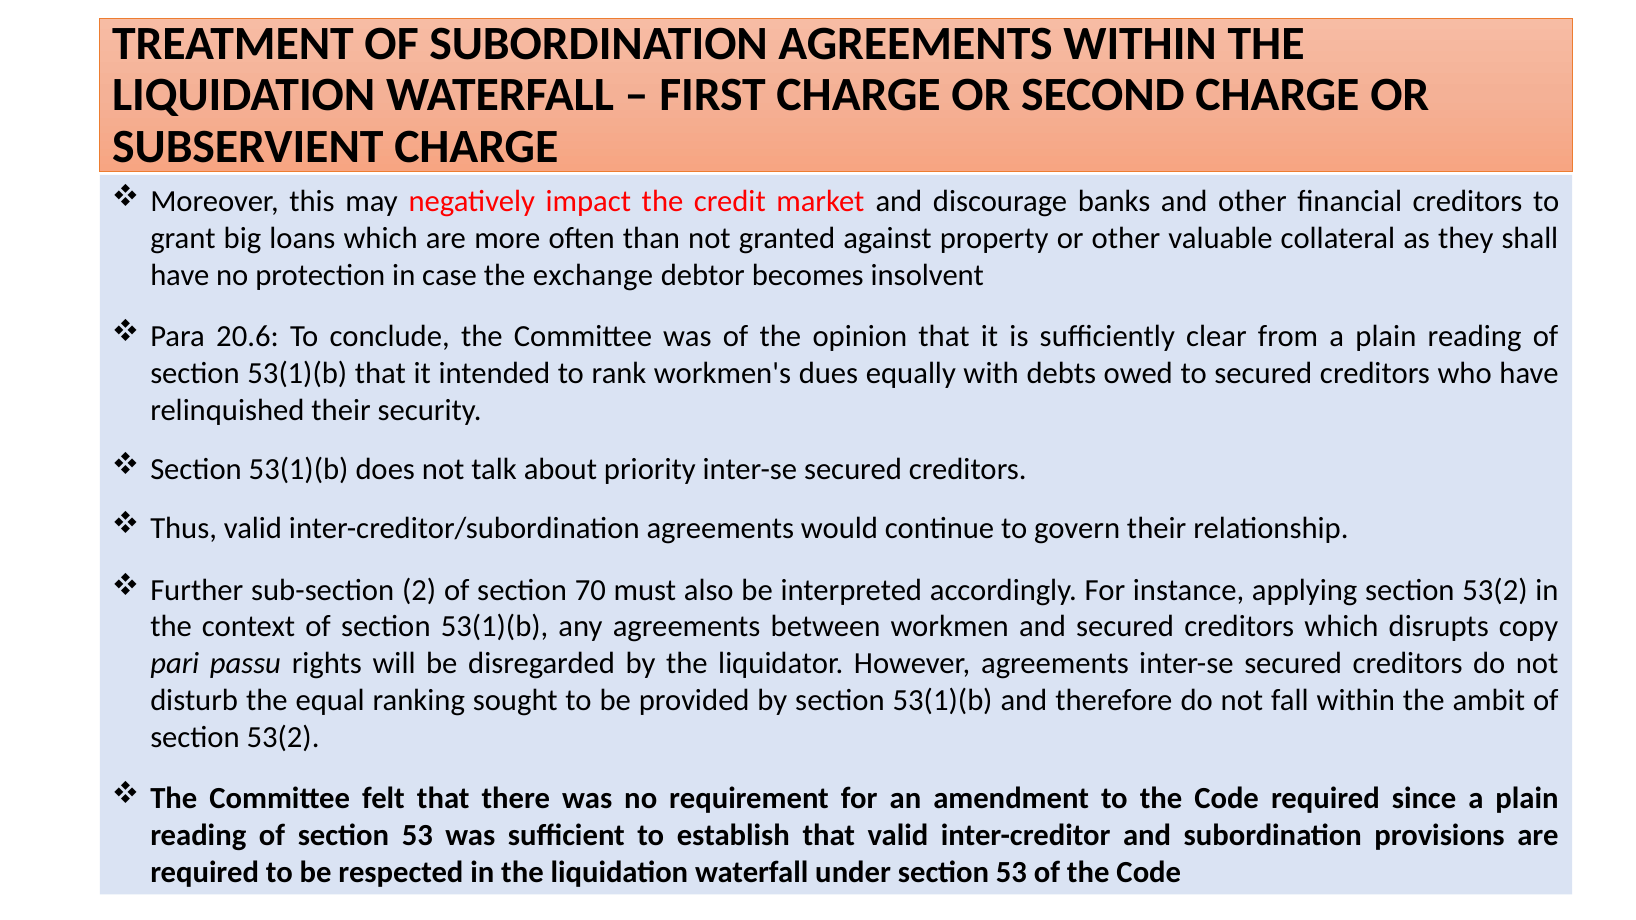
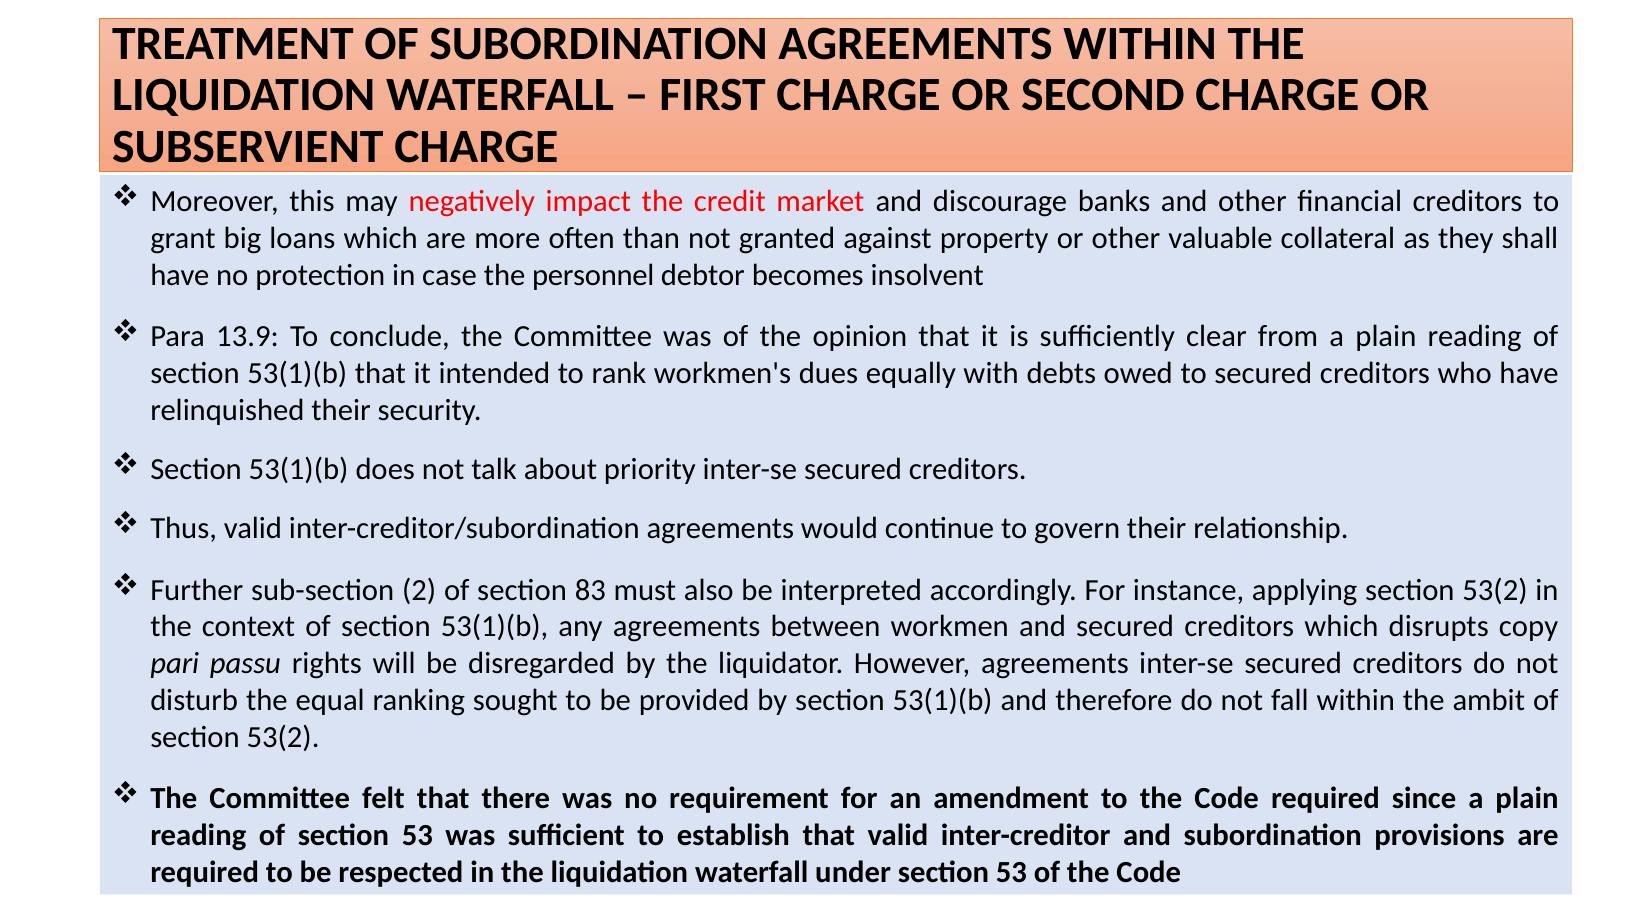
exchange: exchange -> personnel
20.6: 20.6 -> 13.9
70: 70 -> 83
